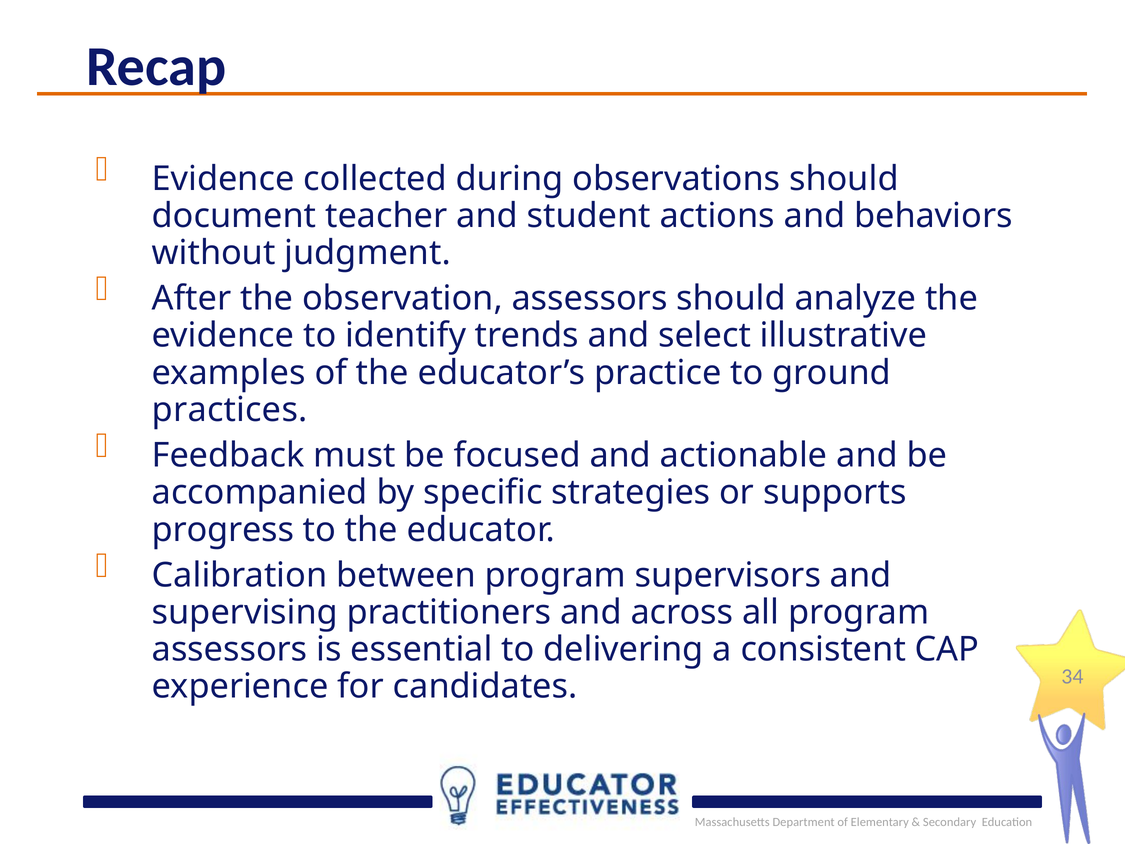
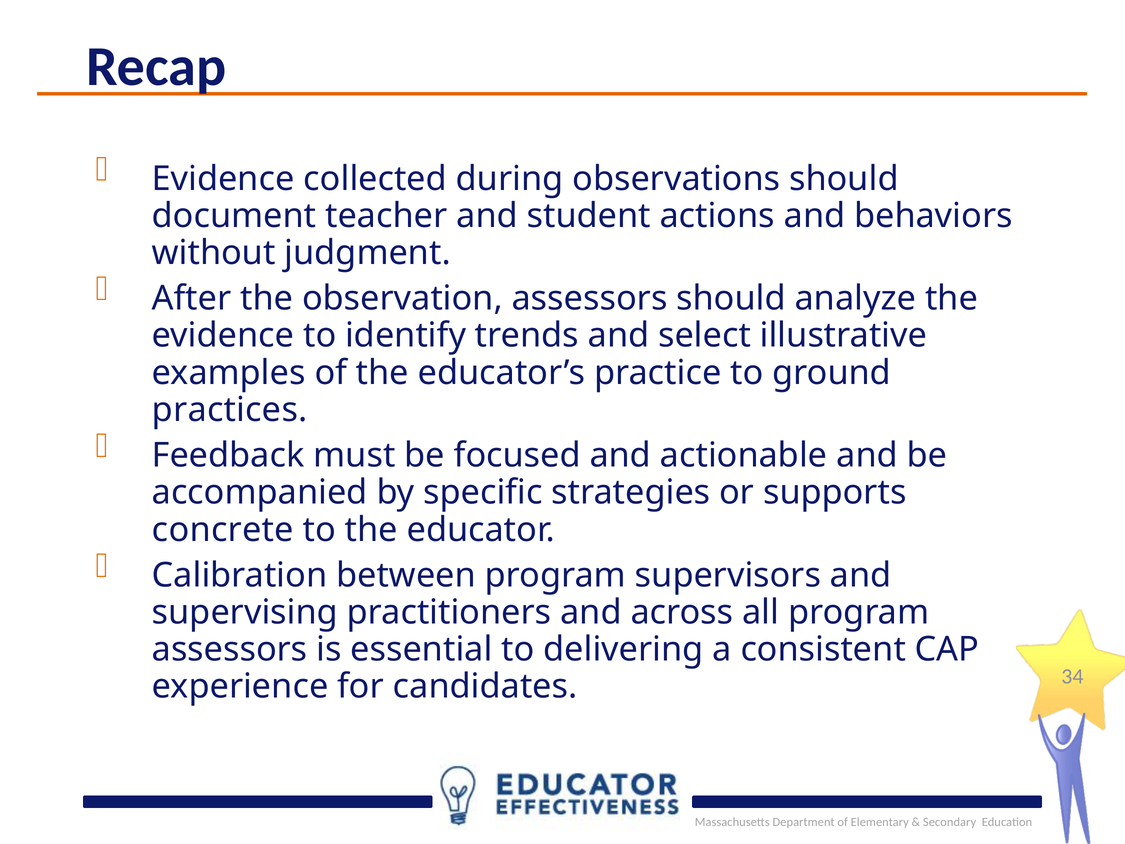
progress: progress -> concrete
